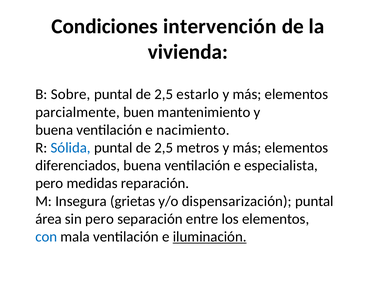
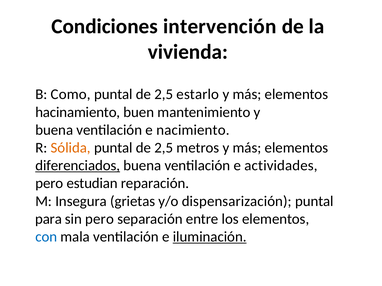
Sobre: Sobre -> Como
parcialmente: parcialmente -> hacinamiento
Sólida colour: blue -> orange
diferenciados underline: none -> present
especialista: especialista -> actividades
medidas: medidas -> estudian
área: área -> para
